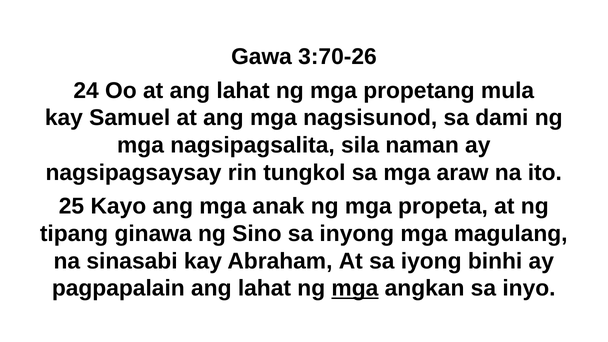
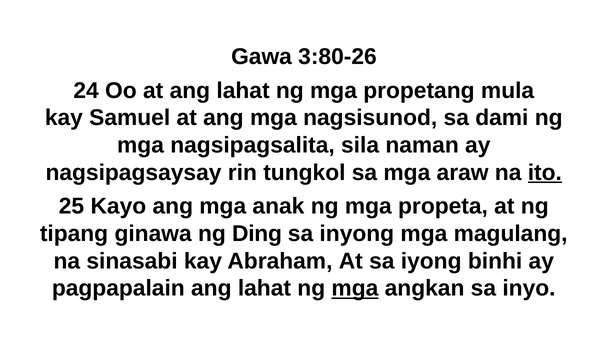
3:70-26: 3:70-26 -> 3:80-26
ito underline: none -> present
Sino: Sino -> Ding
